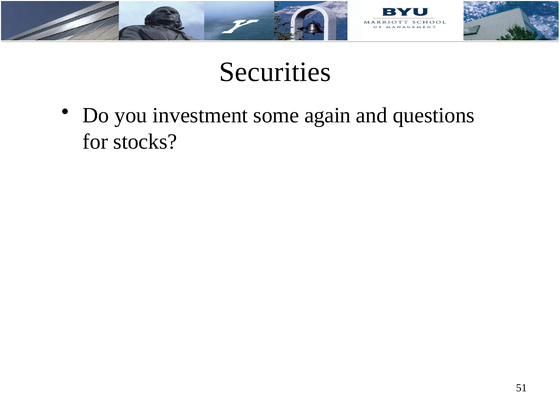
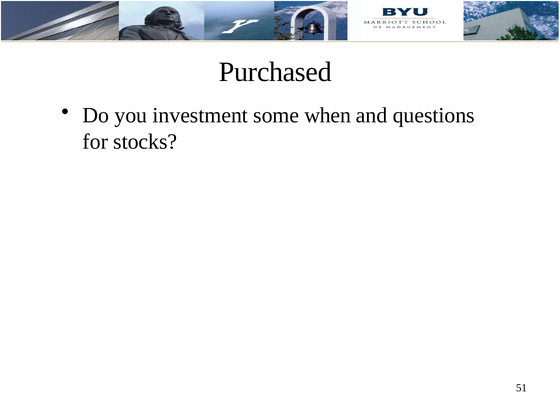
Securities: Securities -> Purchased
again: again -> when
